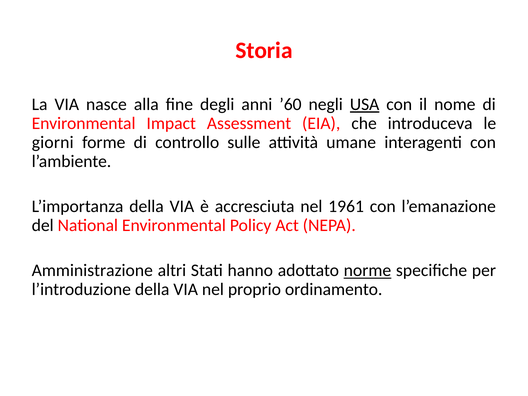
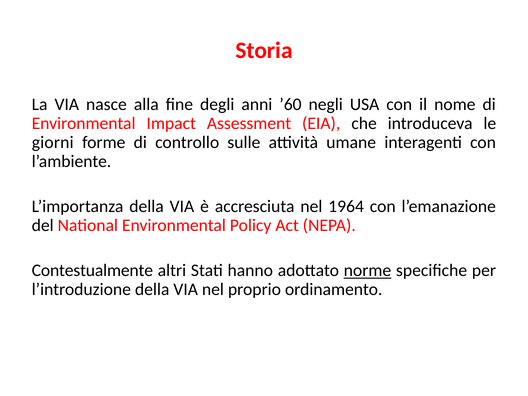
USA underline: present -> none
1961: 1961 -> 1964
Amministrazione: Amministrazione -> Contestualmente
